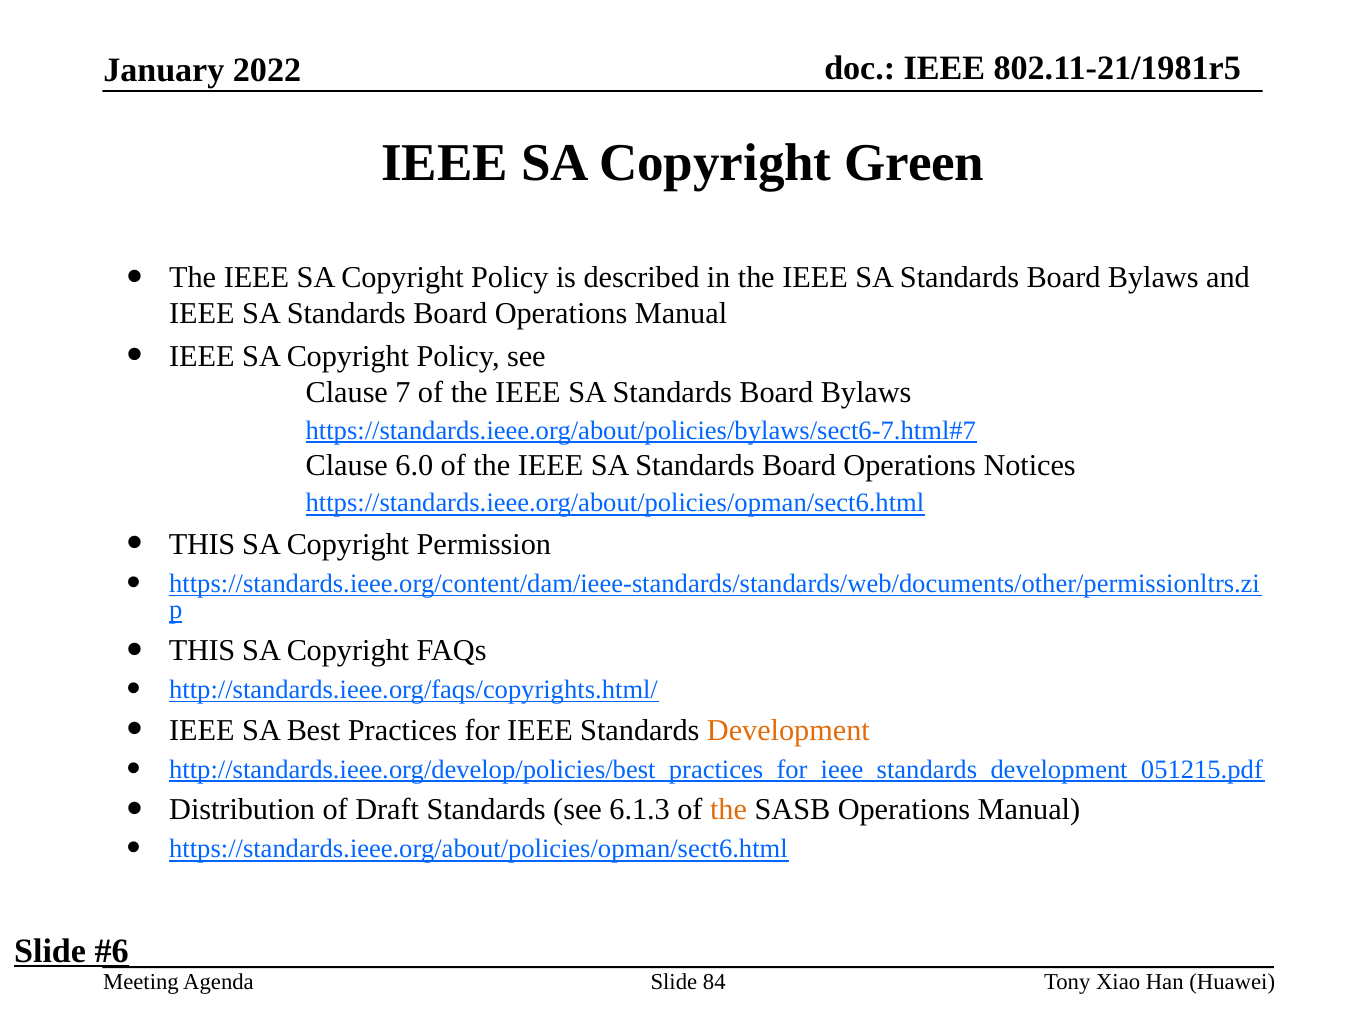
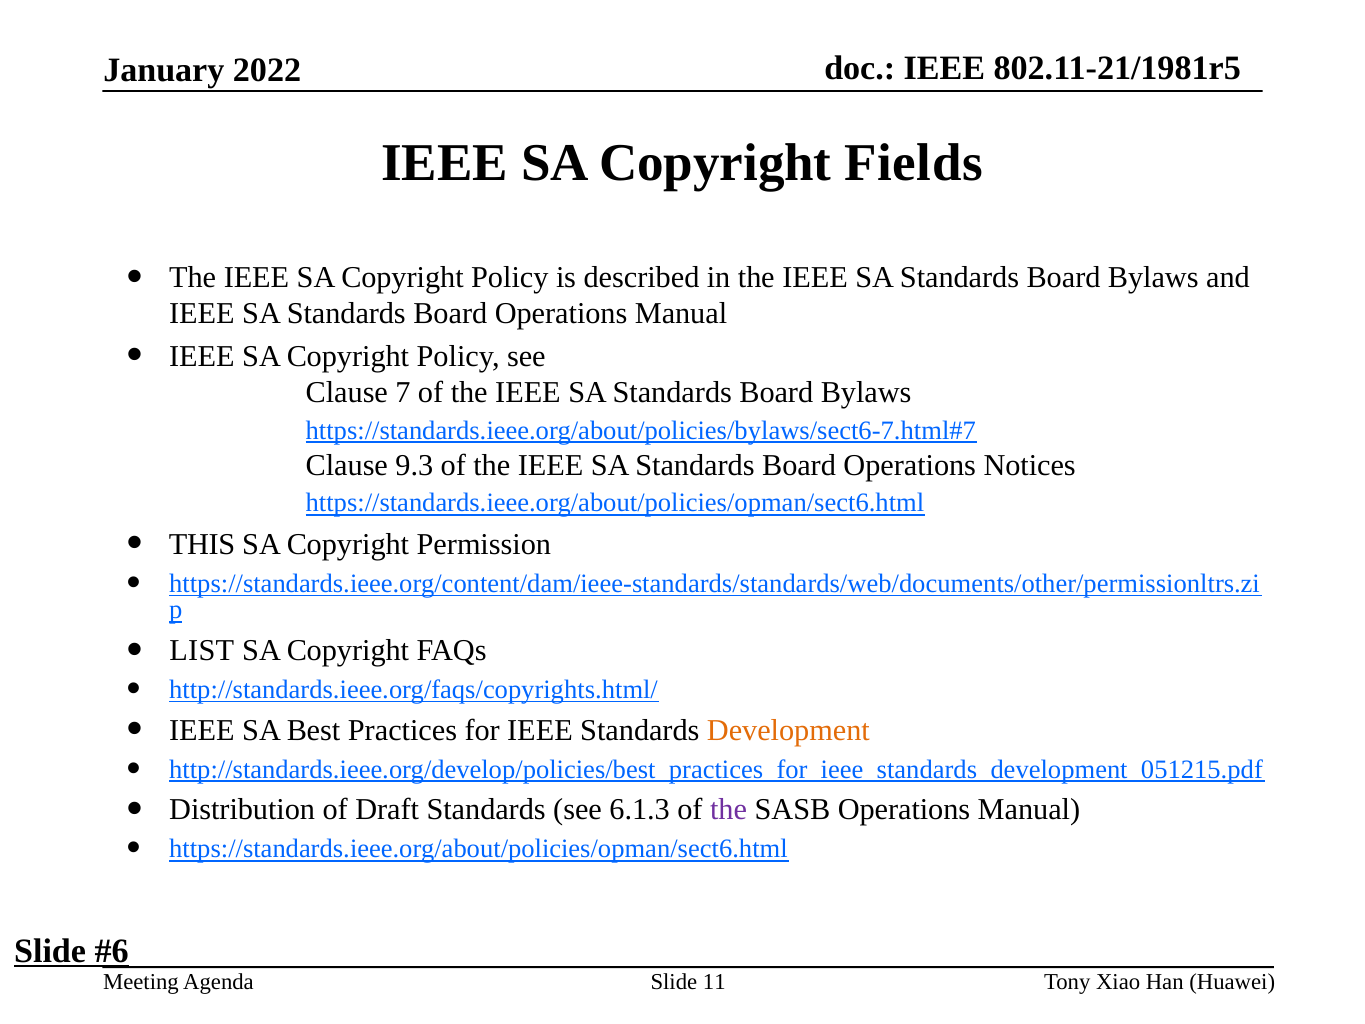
Green: Green -> Fields
6.0: 6.0 -> 9.3
THIS at (202, 650): THIS -> LIST
the at (729, 810) colour: orange -> purple
84: 84 -> 11
